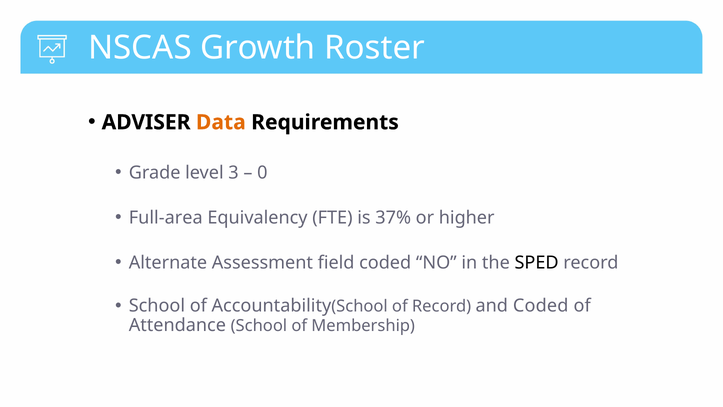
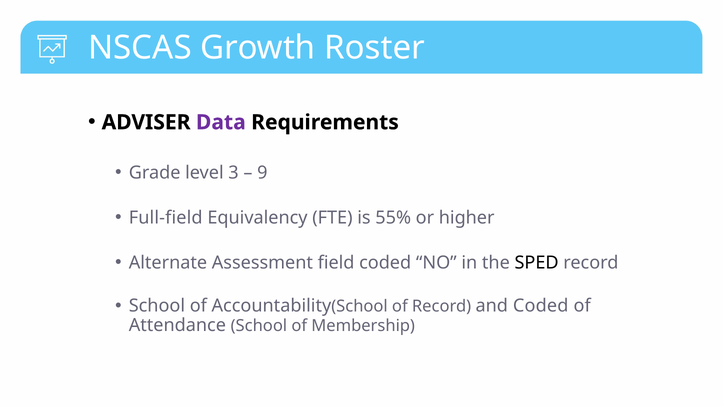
Data colour: orange -> purple
0: 0 -> 9
Full-area: Full-area -> Full-field
37%: 37% -> 55%
